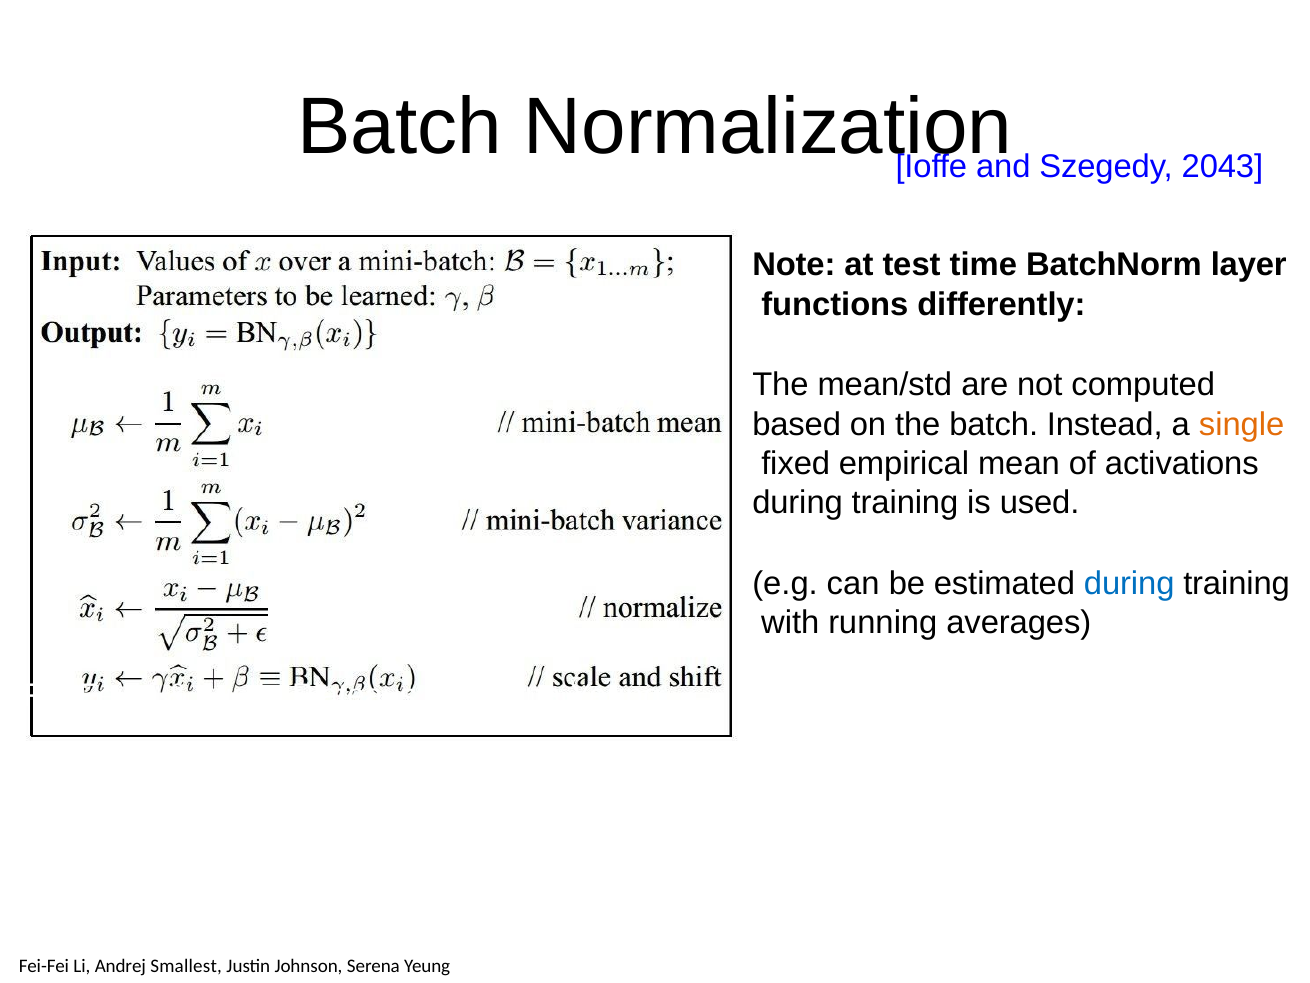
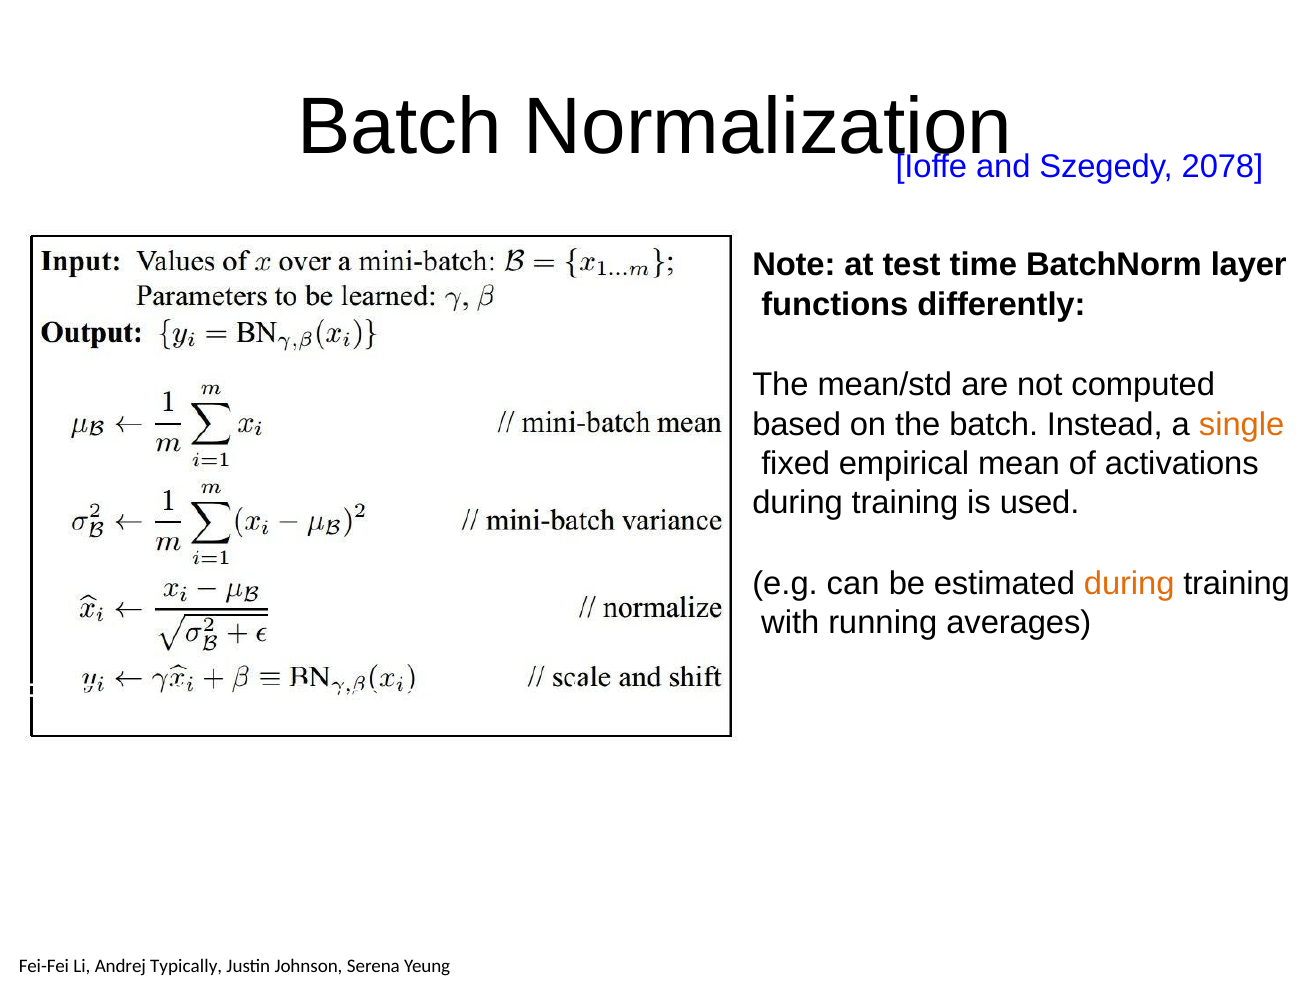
2043: 2043 -> 2078
during at (1129, 583) colour: blue -> orange
Smallest: Smallest -> Typically
